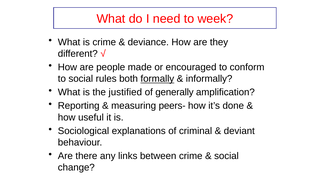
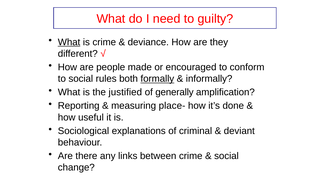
week: week -> guilty
What at (69, 42) underline: none -> present
peers-: peers- -> place-
